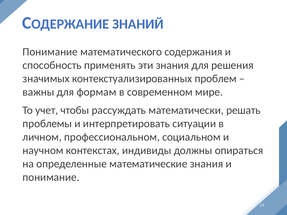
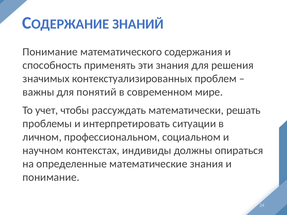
формам: формам -> понятий
